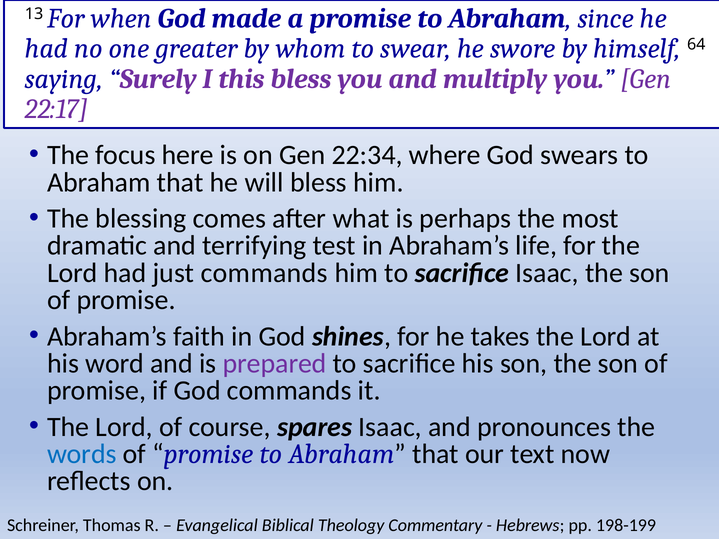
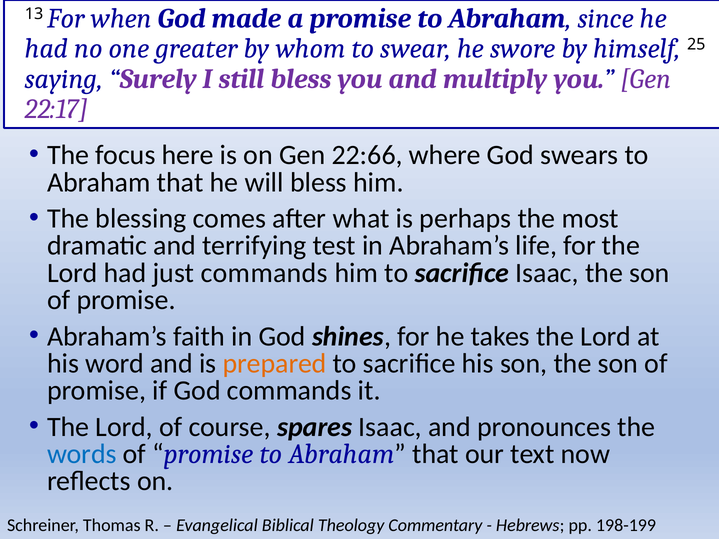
64: 64 -> 25
this: this -> still
22:34: 22:34 -> 22:66
prepared colour: purple -> orange
